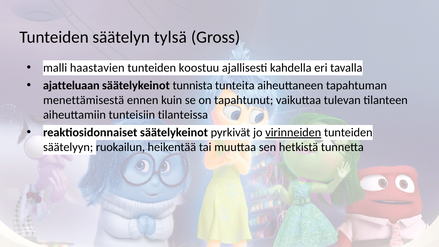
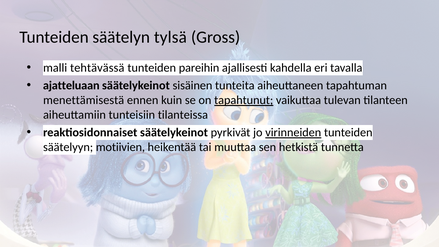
haastavien: haastavien -> tehtävässä
koostuu: koostuu -> pareihin
tunnista: tunnista -> sisäinen
tapahtunut underline: none -> present
ruokailun: ruokailun -> motiivien
